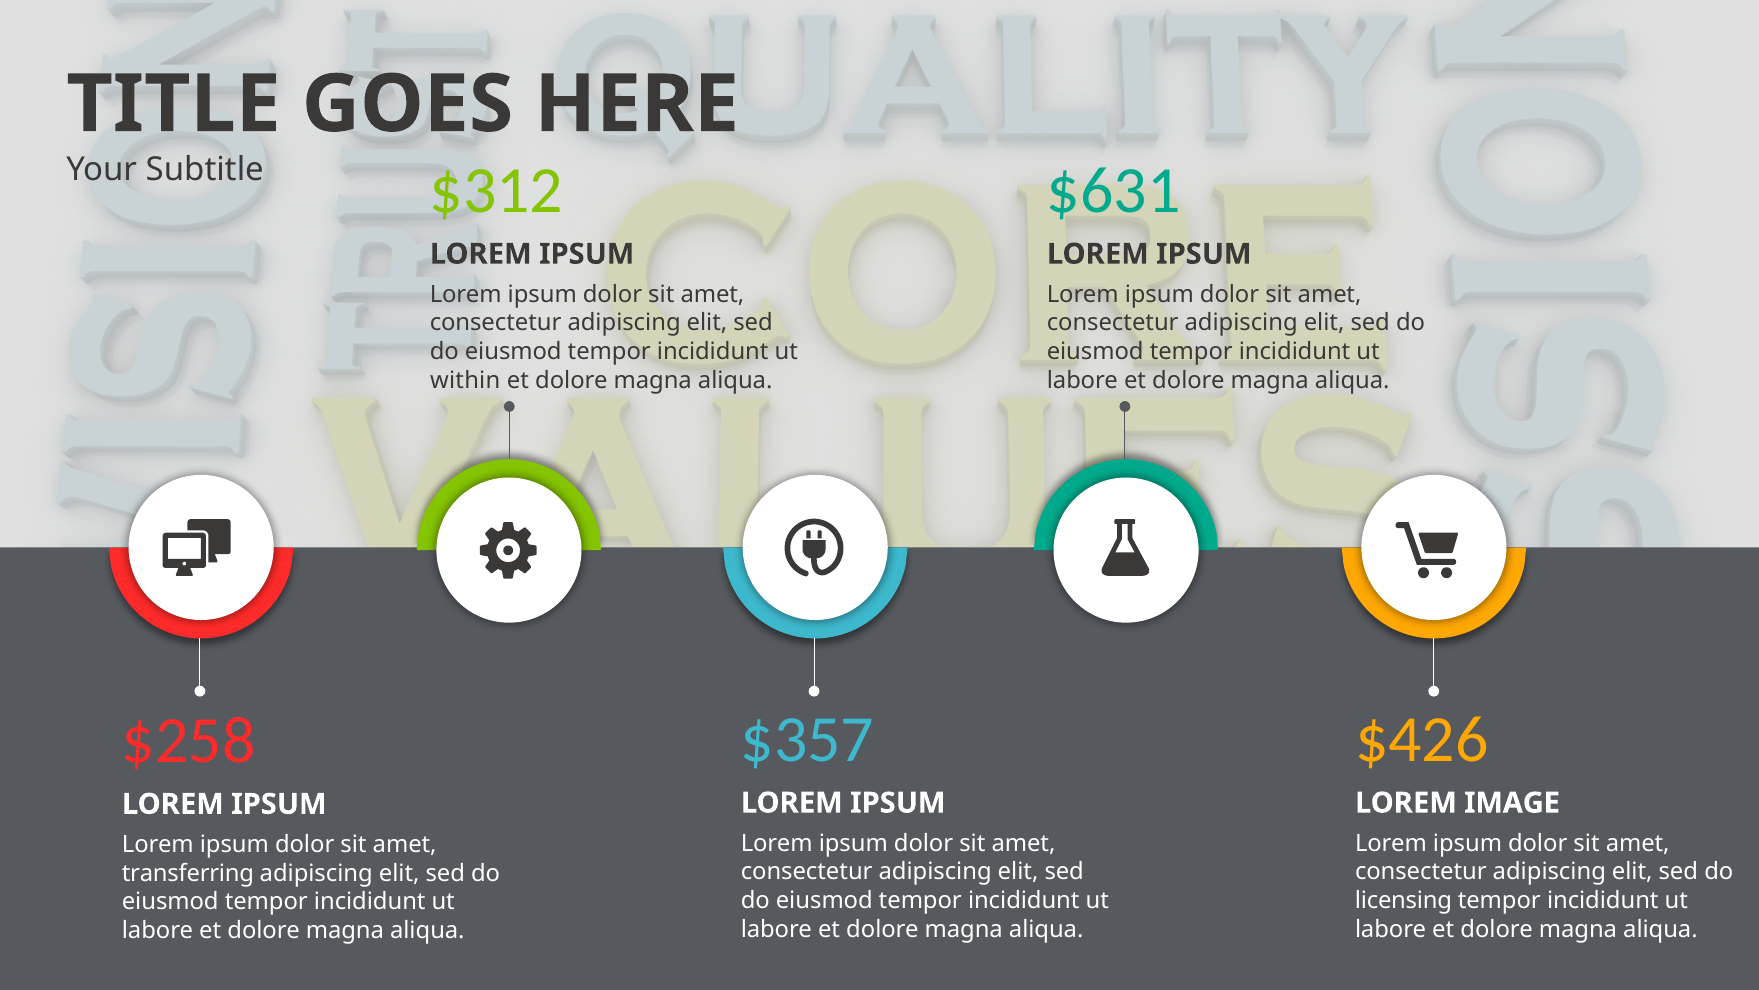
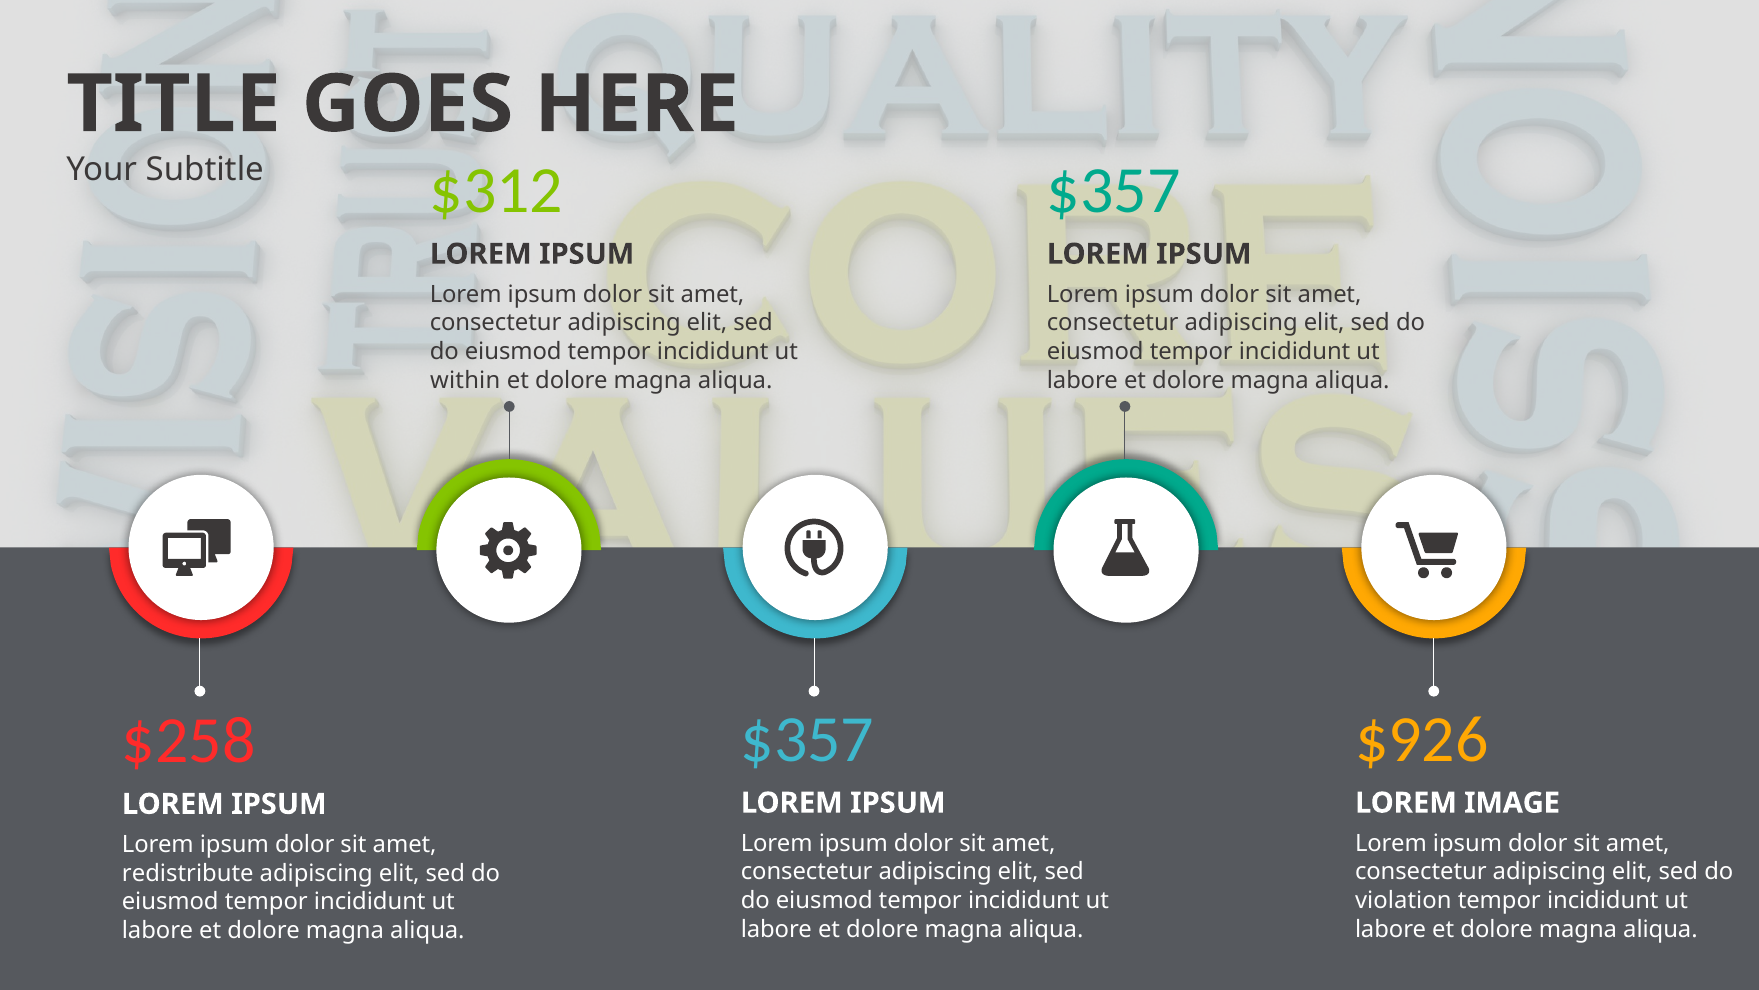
$631 at (1114, 191): $631 -> $357
$426: $426 -> $926
transferring: transferring -> redistribute
licensing: licensing -> violation
